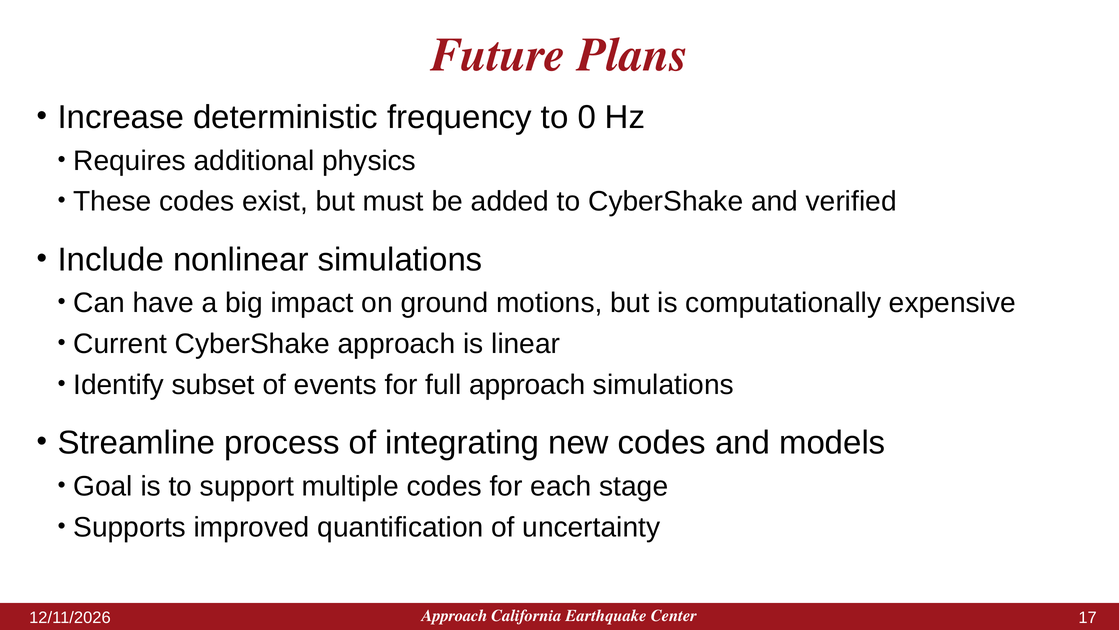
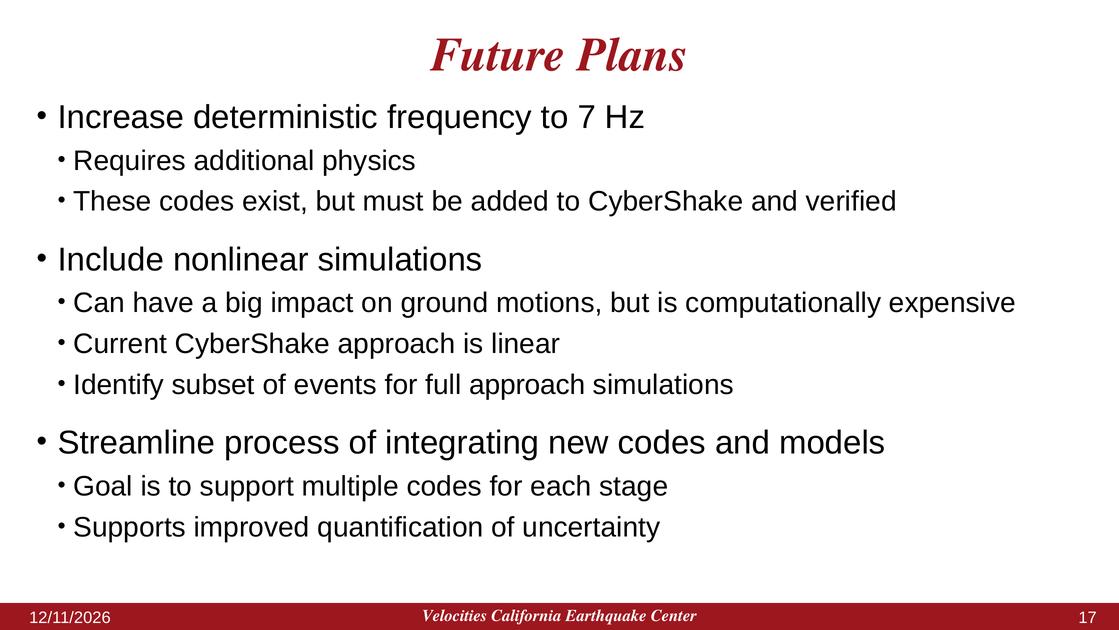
0: 0 -> 7
Approach at (455, 615): Approach -> Velocities
